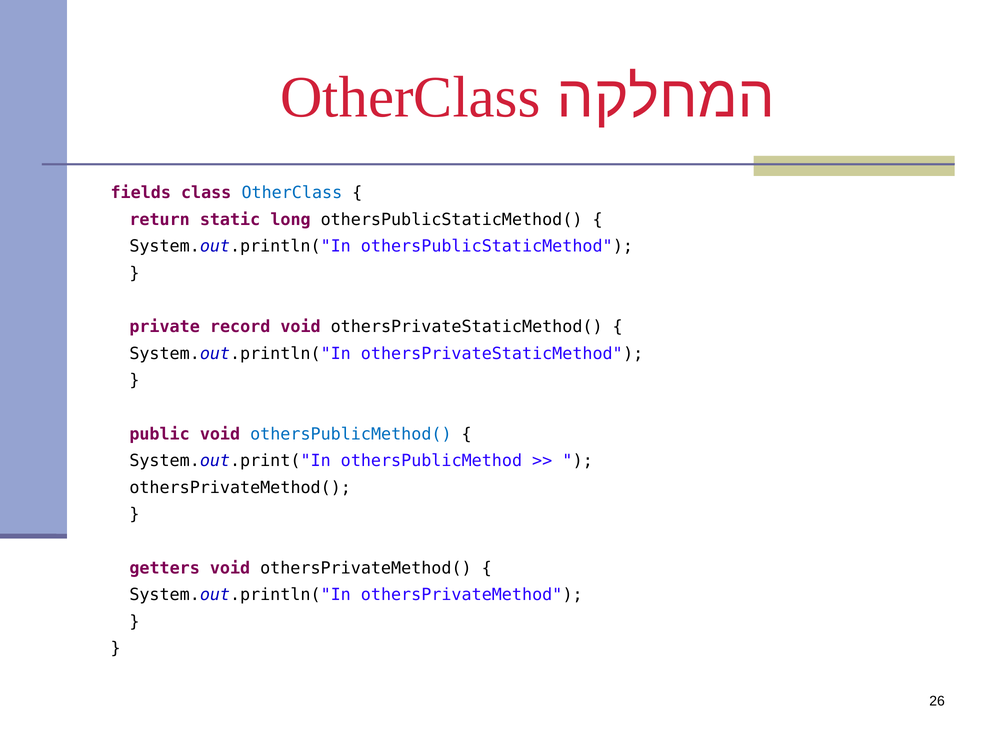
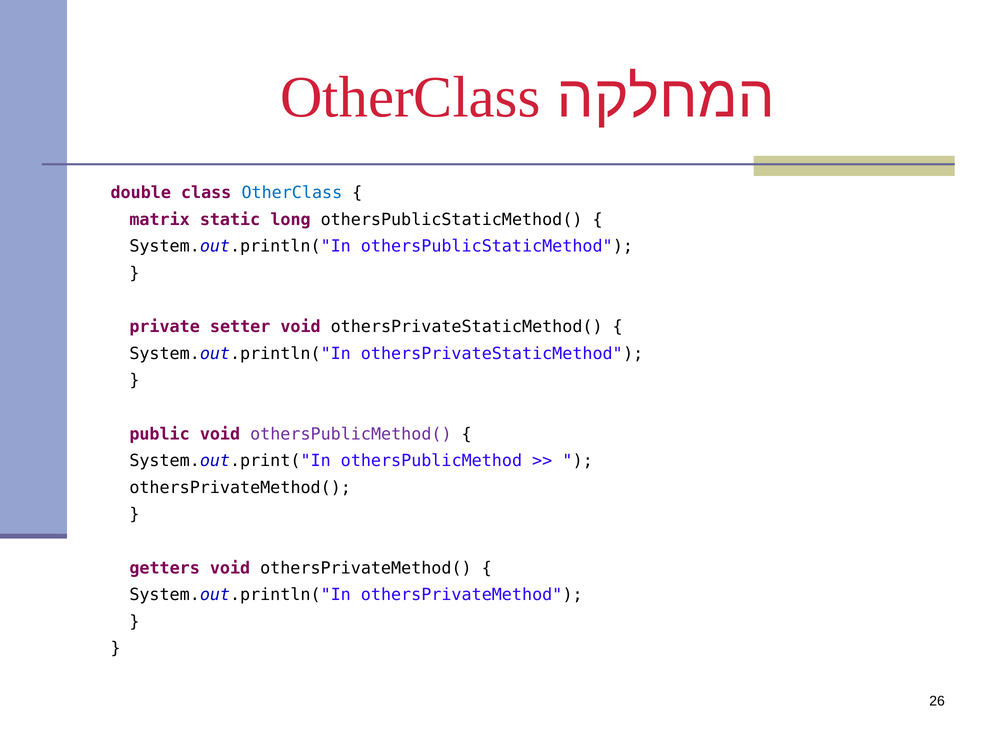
fields: fields -> double
return: return -> matrix
record: record -> setter
othersPublicMethod( colour: blue -> purple
